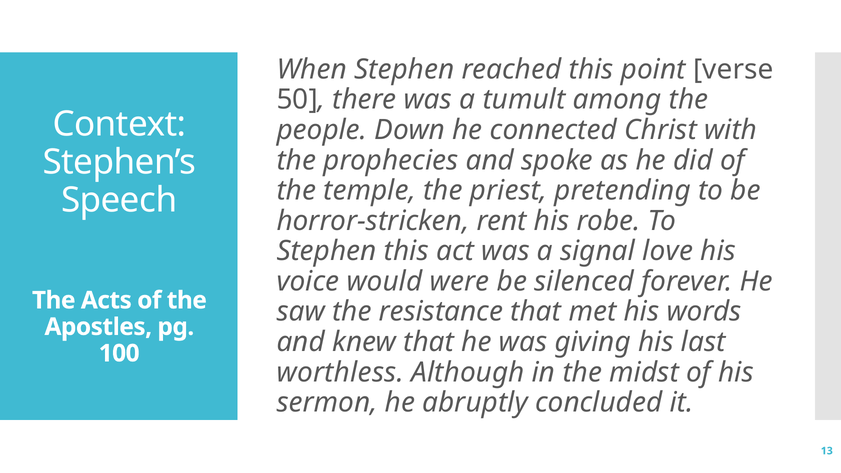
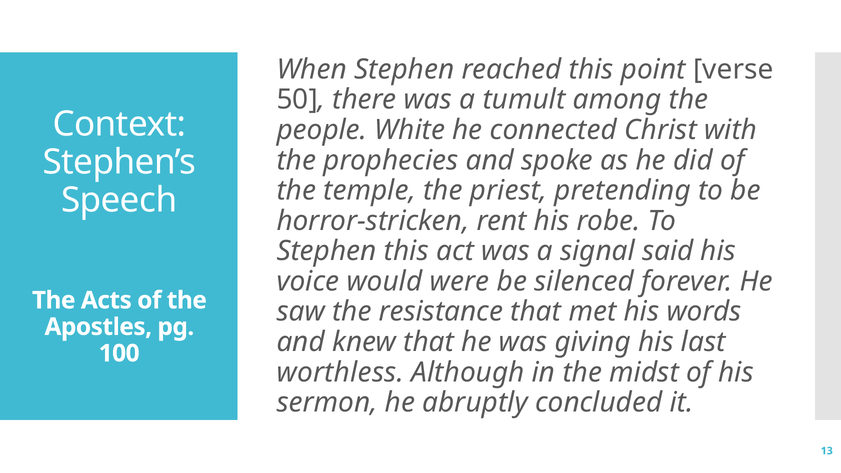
Down: Down -> White
love: love -> said
